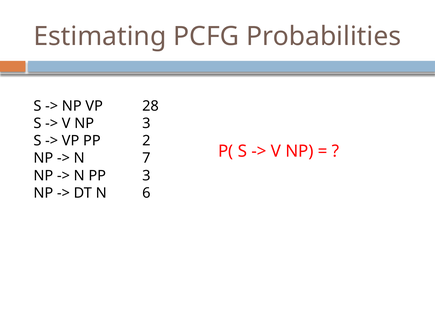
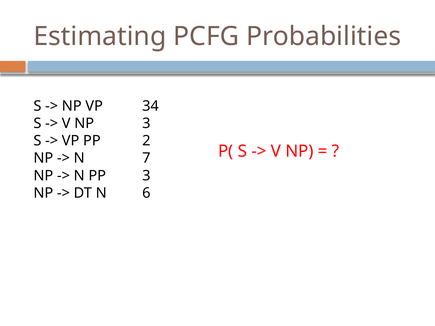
28: 28 -> 34
